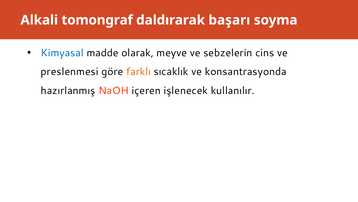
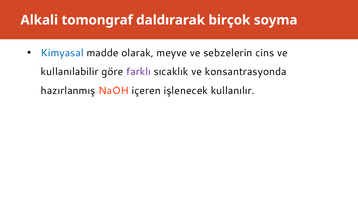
başarı: başarı -> birçok
preslenmesi: preslenmesi -> kullanılabilir
farklı colour: orange -> purple
